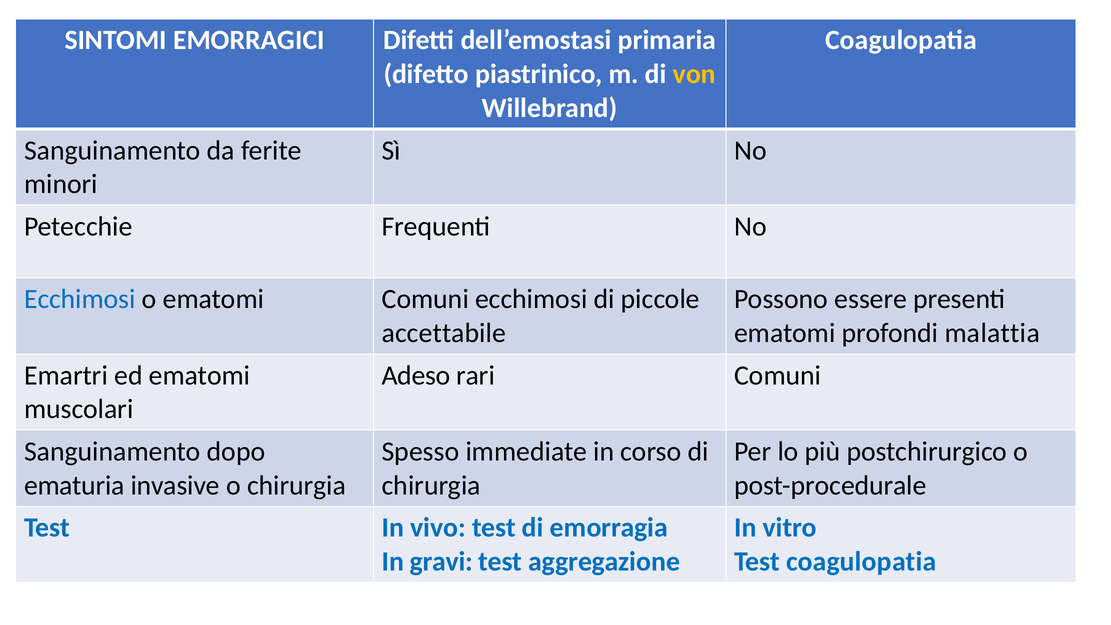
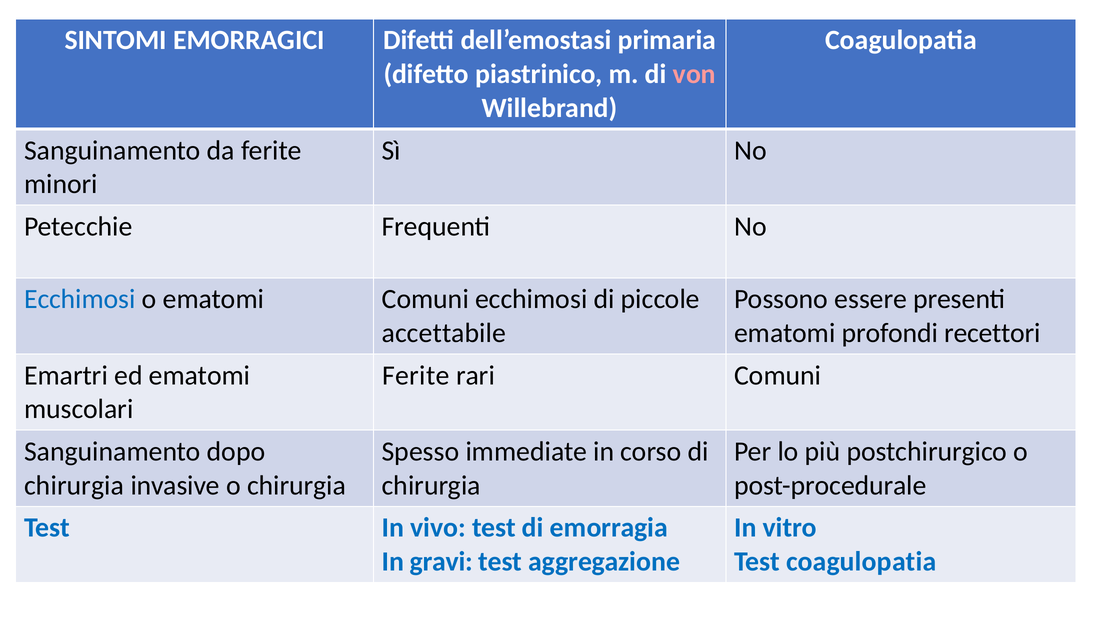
von colour: yellow -> pink
malattia: malattia -> recettori
Adeso at (416, 375): Adeso -> Ferite
ematuria at (74, 485): ematuria -> chirurgia
